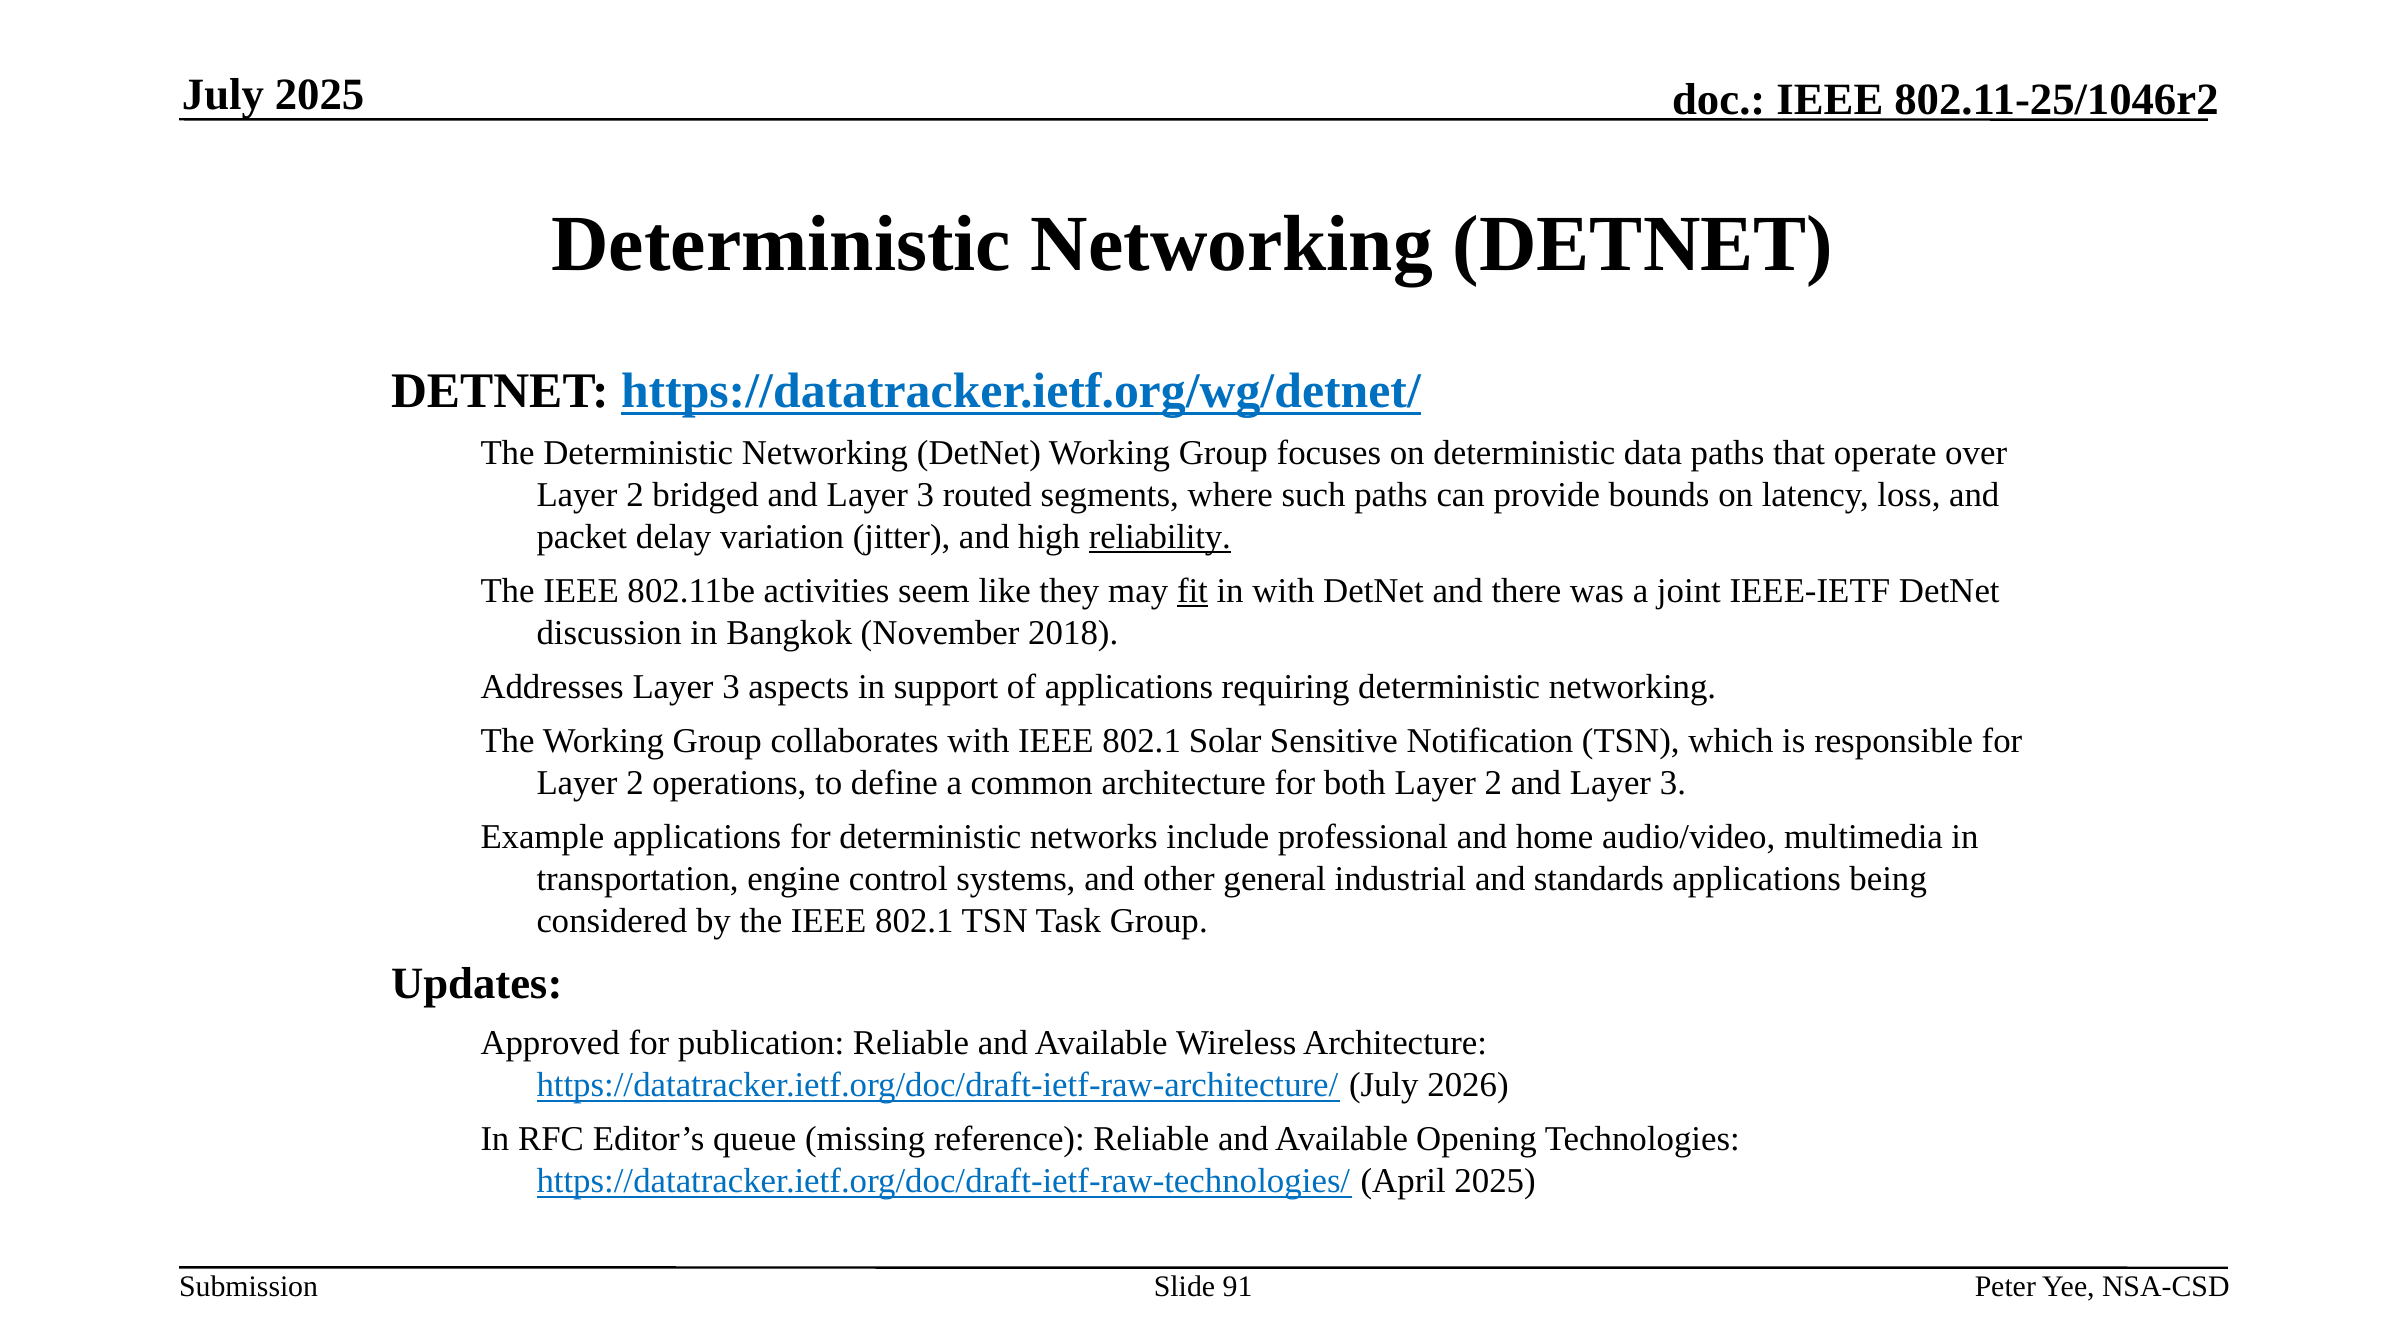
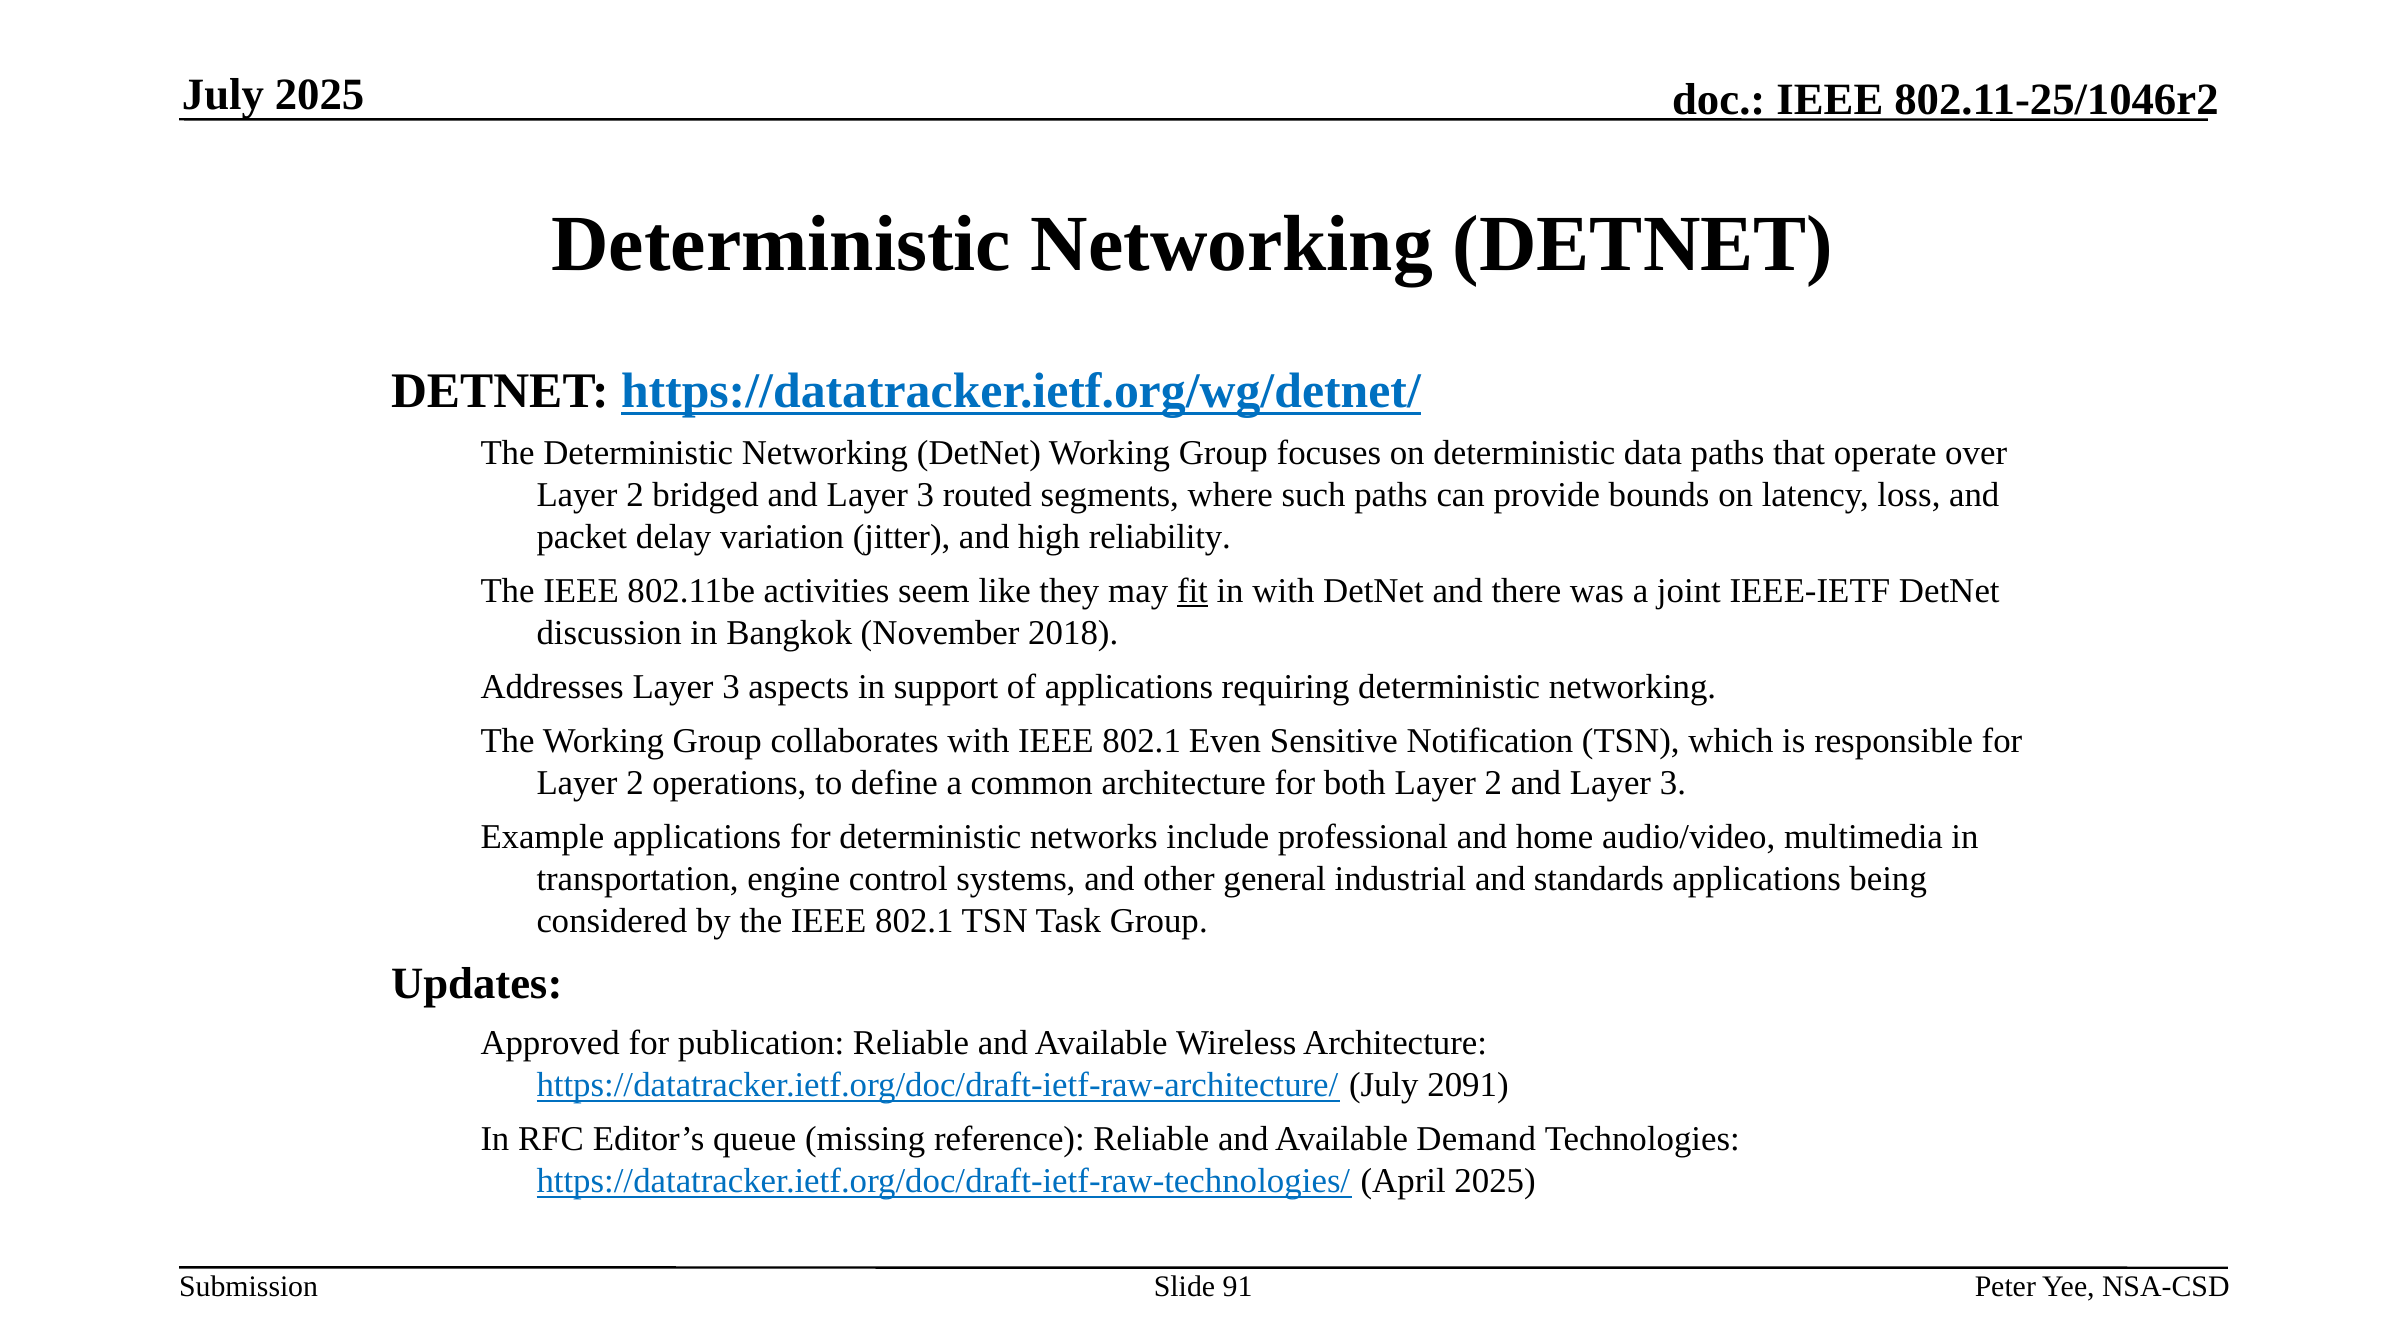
reliability underline: present -> none
Solar: Solar -> Even
2026: 2026 -> 2091
Opening: Opening -> Demand
